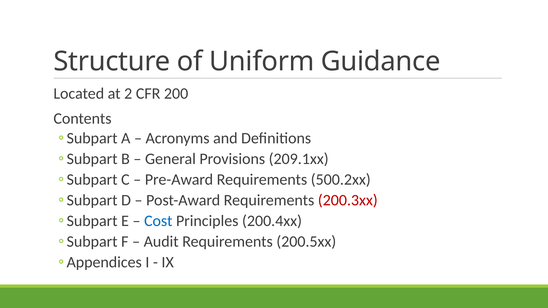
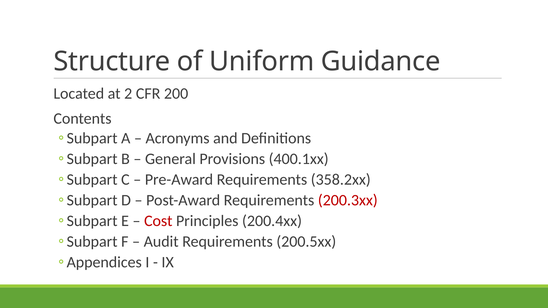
209.1xx: 209.1xx -> 400.1xx
500.2xx: 500.2xx -> 358.2xx
Cost colour: blue -> red
